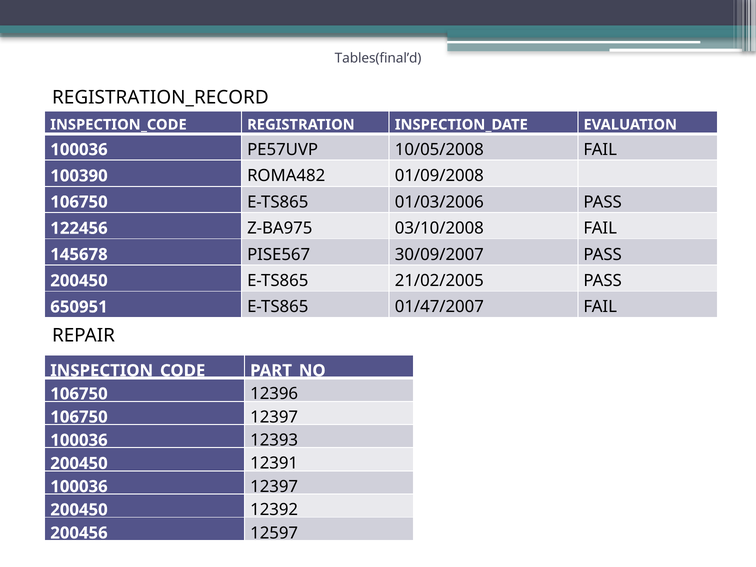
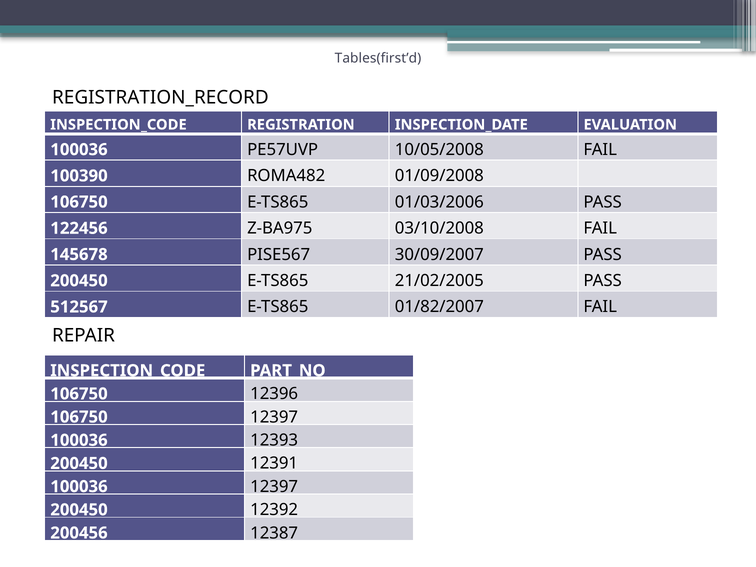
Tables(final’d: Tables(final’d -> Tables(first’d
650951: 650951 -> 512567
01/47/2007: 01/47/2007 -> 01/82/2007
12597: 12597 -> 12387
